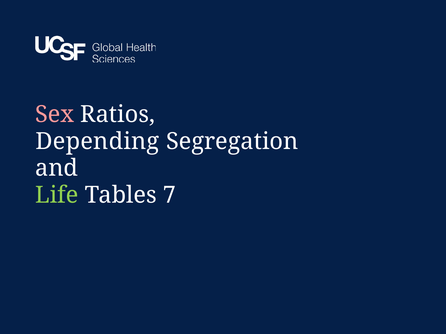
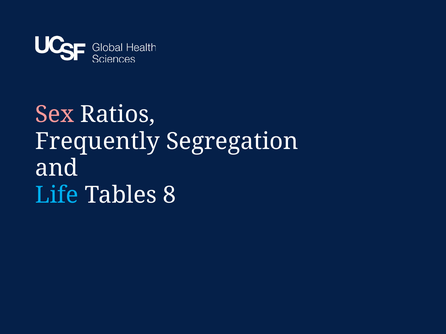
Depending: Depending -> Frequently
Life colour: light green -> light blue
7: 7 -> 8
